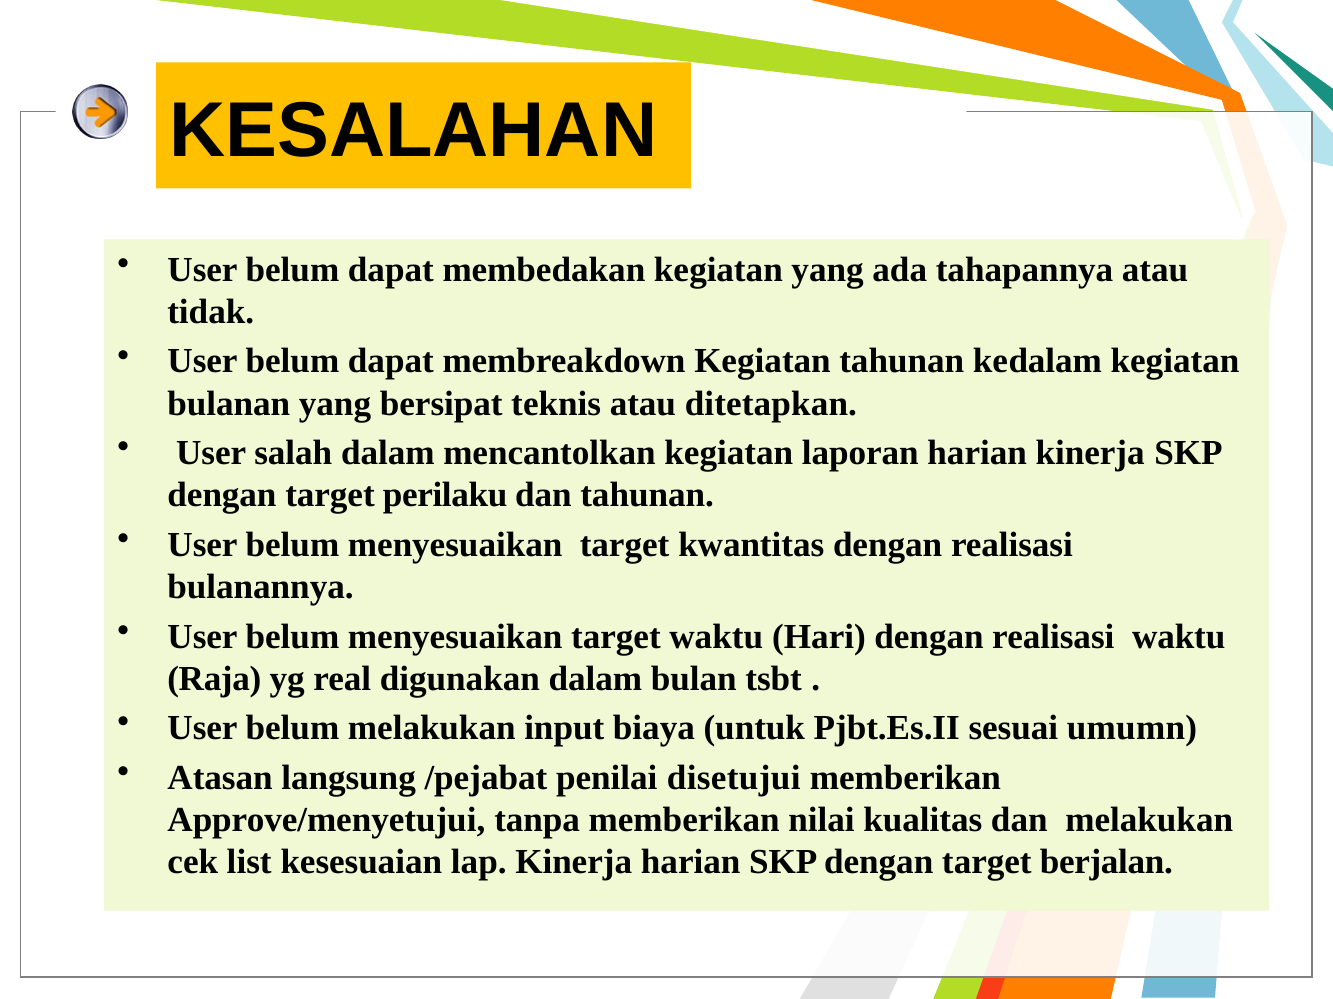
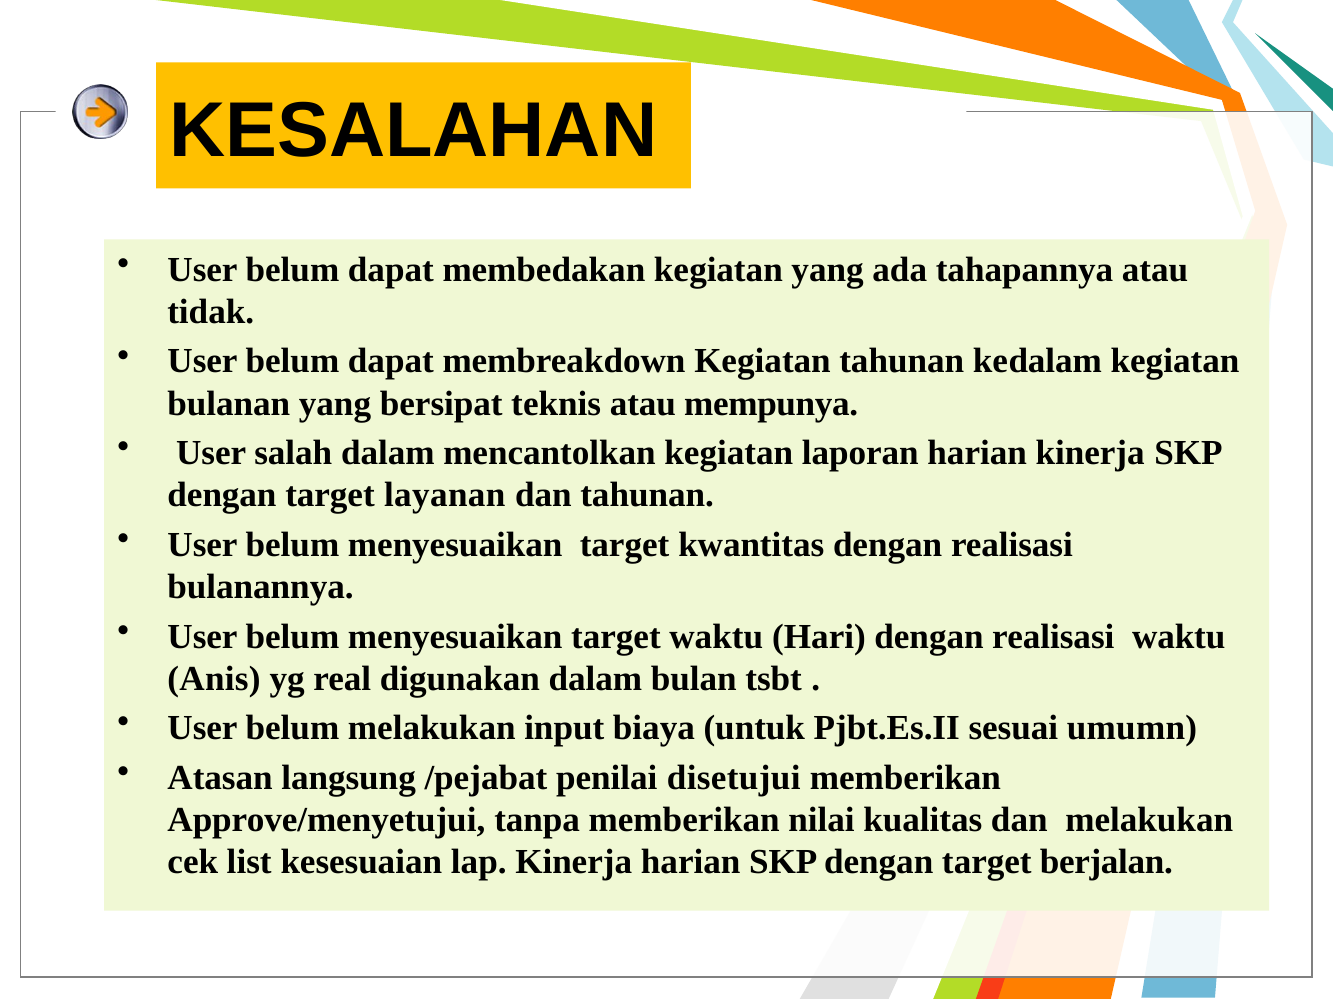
ditetapkan: ditetapkan -> mempunya
perilaku: perilaku -> layanan
Raja: Raja -> Anis
